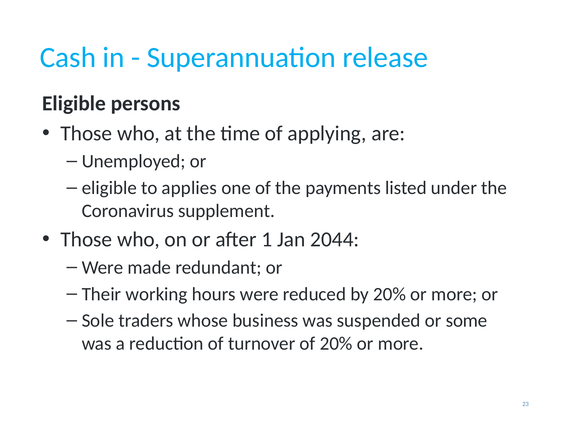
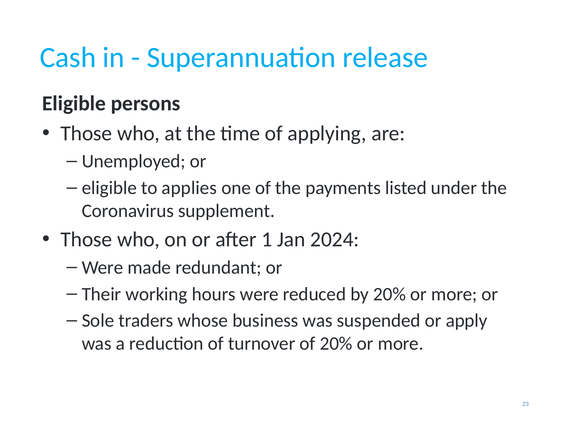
2044: 2044 -> 2024
some: some -> apply
